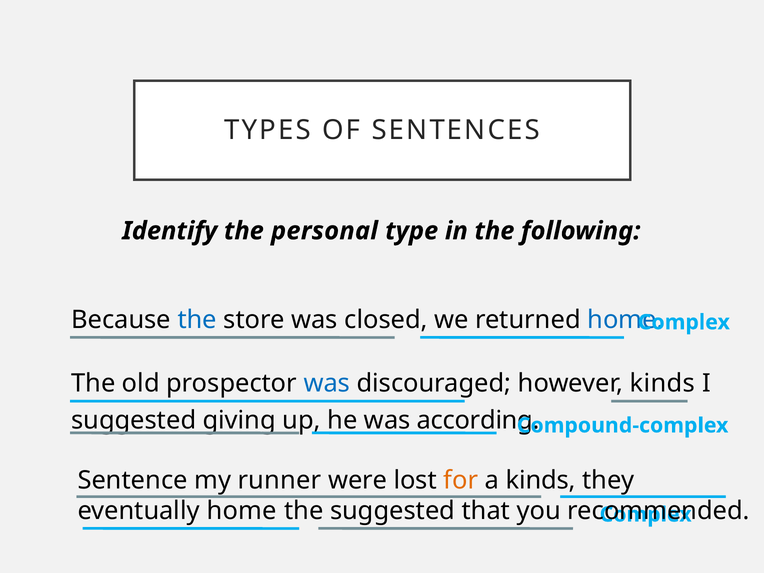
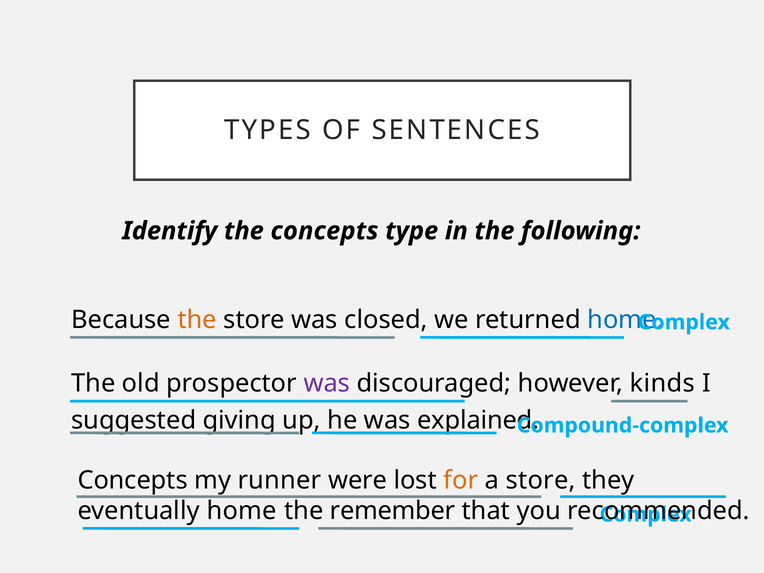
the personal: personal -> concepts
the at (197, 320) colour: blue -> orange
was at (327, 383) colour: blue -> purple
according: according -> explained
Sentence at (133, 481): Sentence -> Concepts
a kinds: kinds -> store
the suggested: suggested -> remember
